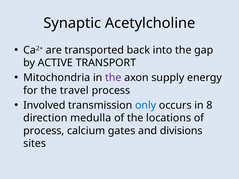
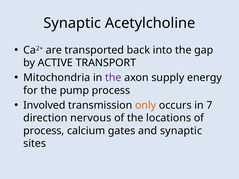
travel: travel -> pump
only colour: blue -> orange
8: 8 -> 7
medulla: medulla -> nervous
and divisions: divisions -> synaptic
